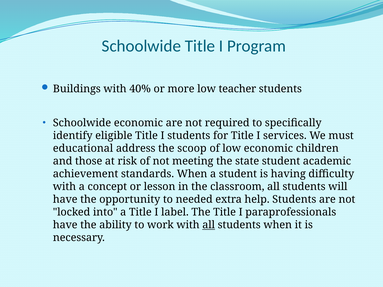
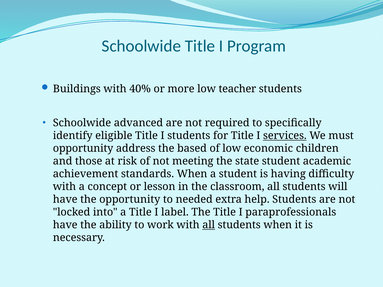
Schoolwide economic: economic -> advanced
services underline: none -> present
educational at (83, 149): educational -> opportunity
scoop: scoop -> based
